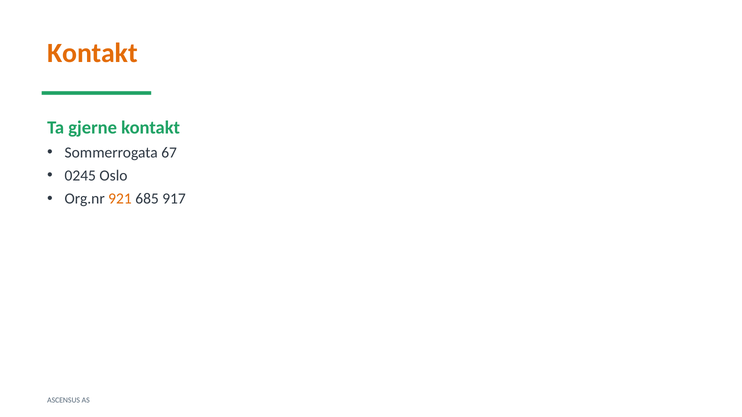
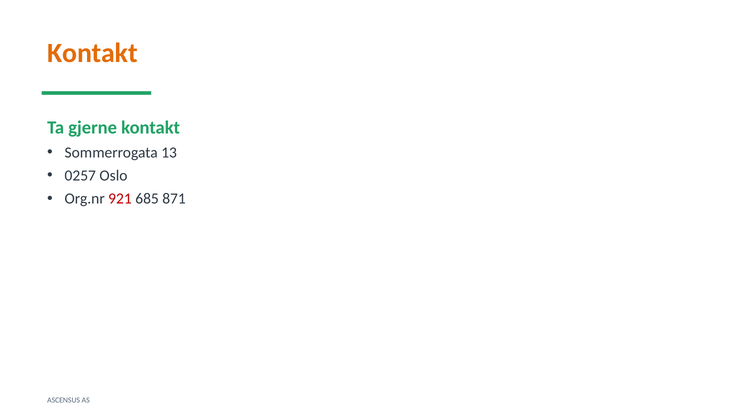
67: 67 -> 13
0245: 0245 -> 0257
921 colour: orange -> red
917: 917 -> 871
